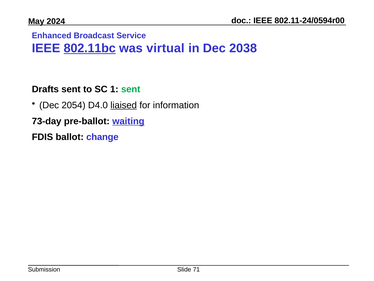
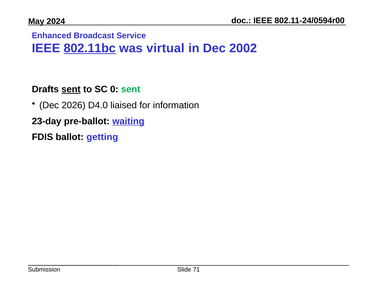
2038: 2038 -> 2002
sent at (71, 89) underline: none -> present
1: 1 -> 0
2054: 2054 -> 2026
liaised underline: present -> none
73-day: 73-day -> 23-day
change: change -> getting
